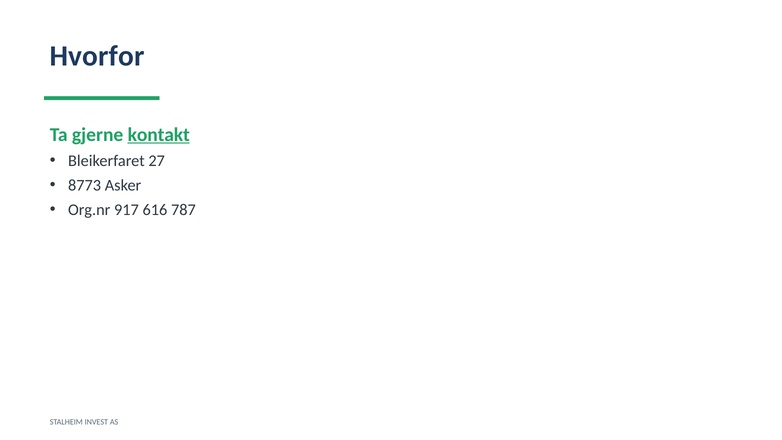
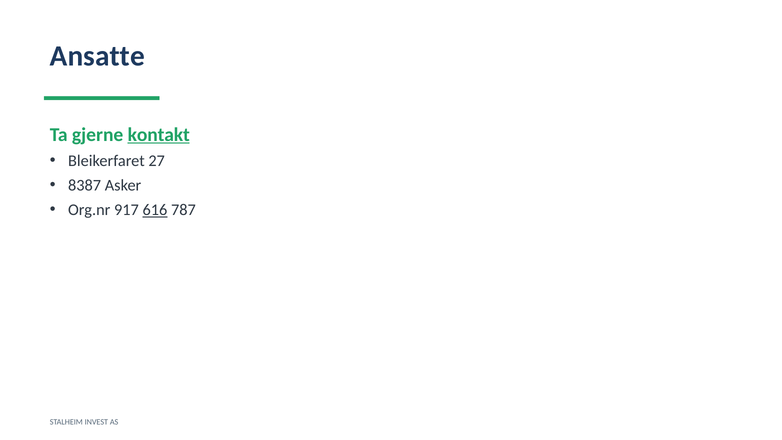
Hvorfor: Hvorfor -> Ansatte
8773: 8773 -> 8387
616 underline: none -> present
